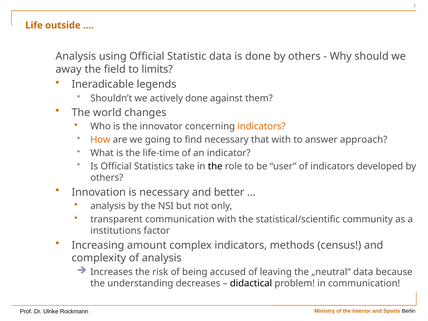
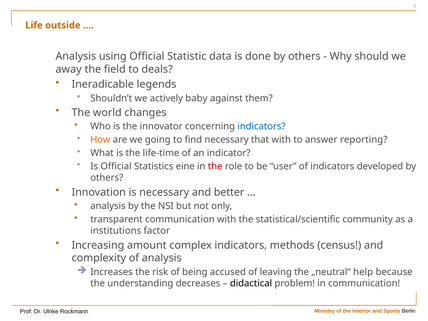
limits: limits -> deals
actively done: done -> baby
indicators at (262, 126) colour: orange -> blue
approach: approach -> reporting
take: take -> eine
the at (215, 166) colour: black -> red
„neutral“ data: data -> help
